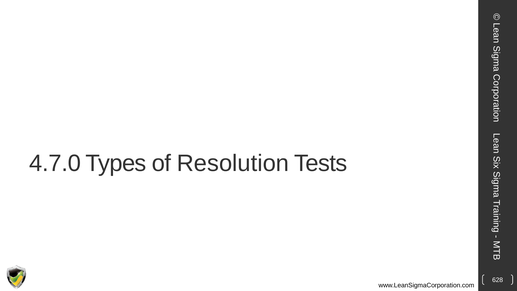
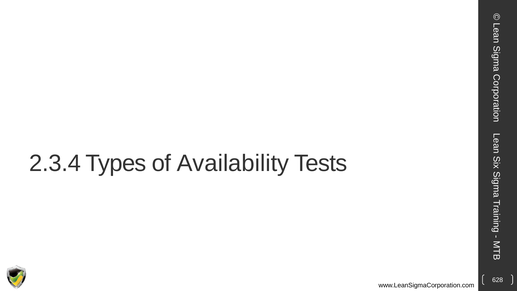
4.7.0: 4.7.0 -> 2.3.4
Resolution: Resolution -> Availability
